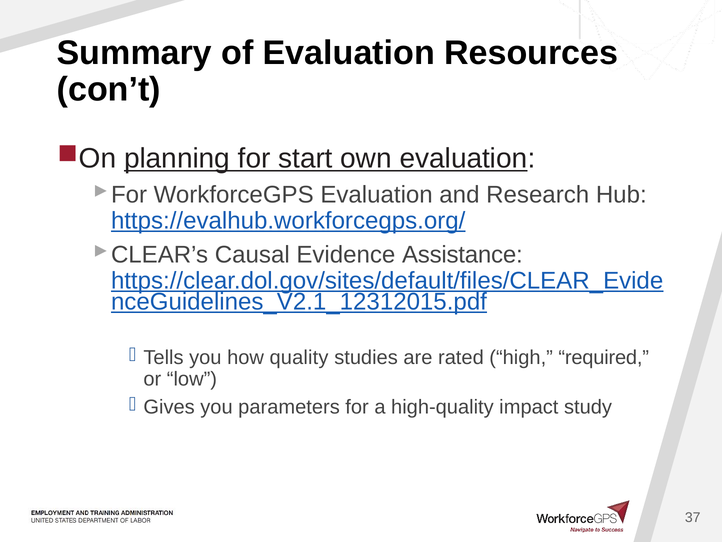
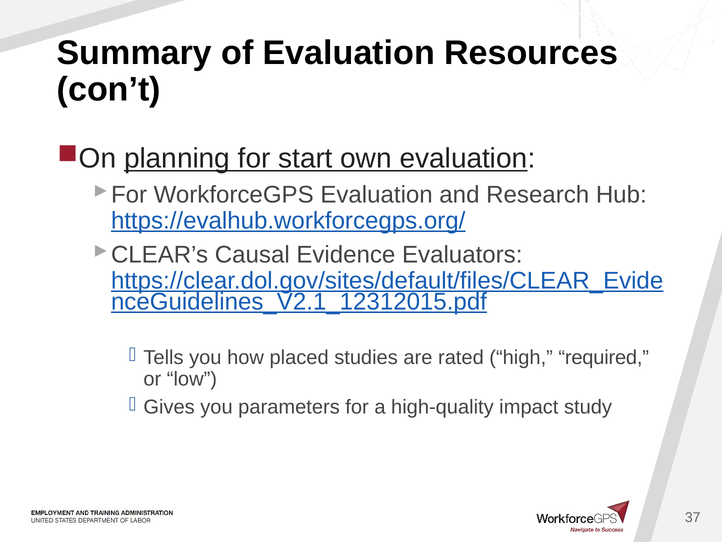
Assistance: Assistance -> Evaluators
quality: quality -> placed
